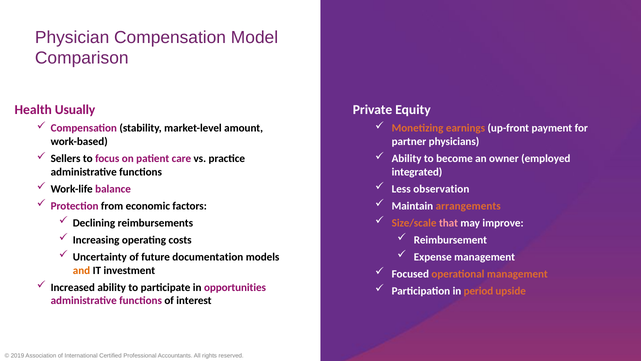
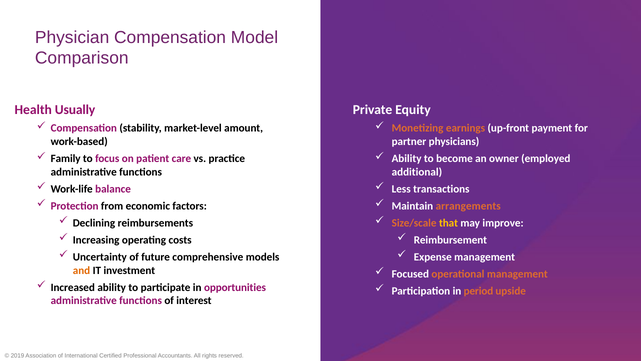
Sellers: Sellers -> Family
integrated: integrated -> additional
observation: observation -> transactions
that colour: pink -> yellow
documentation: documentation -> comprehensive
